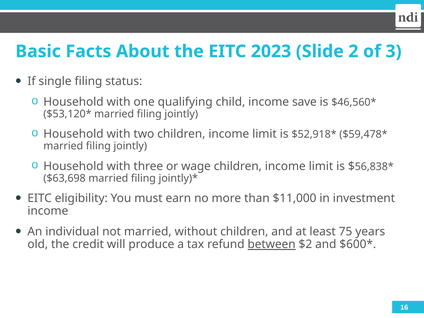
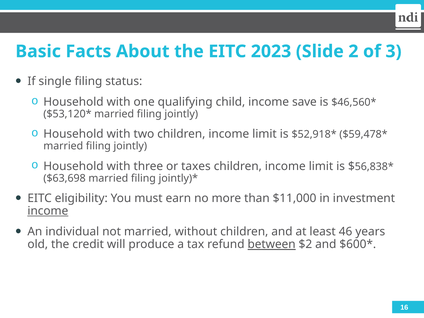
wage: wage -> taxes
income at (48, 211) underline: none -> present
75: 75 -> 46
